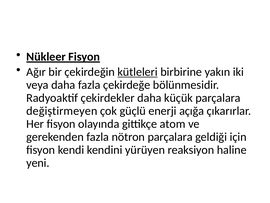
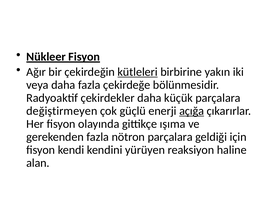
açığa underline: none -> present
atom: atom -> ışıma
yeni: yeni -> alan
